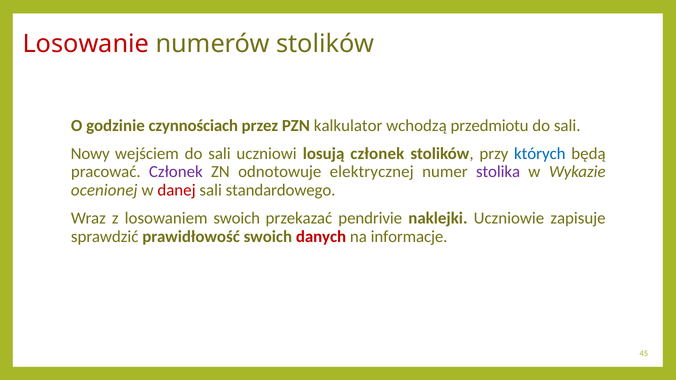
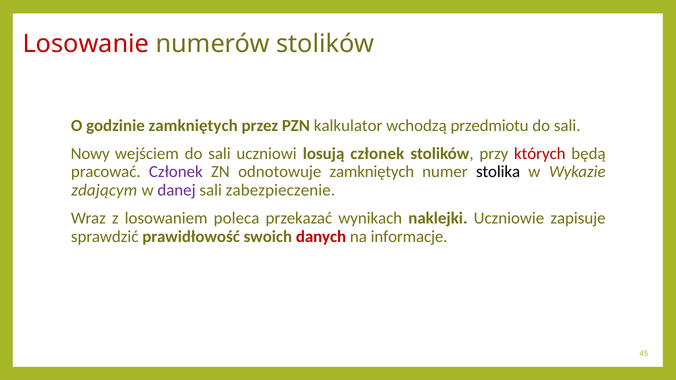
godzinie czynnościach: czynnościach -> zamkniętych
których colour: blue -> red
odnotowuje elektrycznej: elektrycznej -> zamkniętych
stolika colour: purple -> black
ocenionej: ocenionej -> zdającym
danej colour: red -> purple
standardowego: standardowego -> zabezpieczenie
losowaniem swoich: swoich -> poleca
pendrivie: pendrivie -> wynikach
